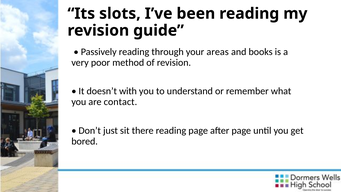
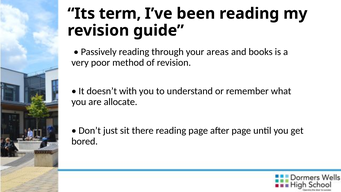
slots: slots -> term
contact: contact -> allocate
